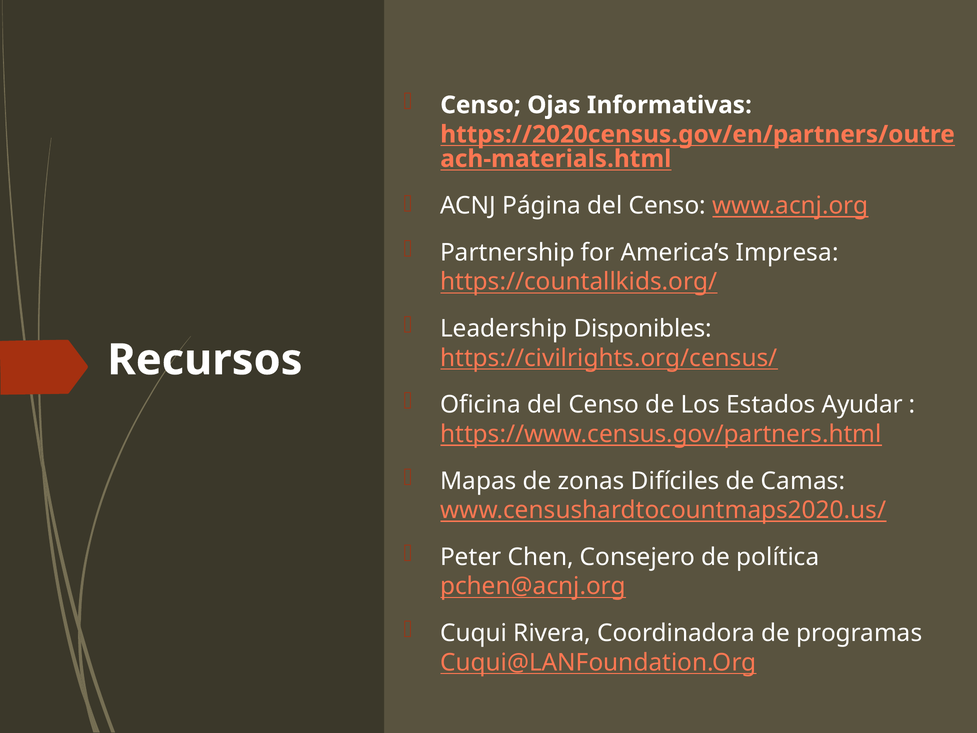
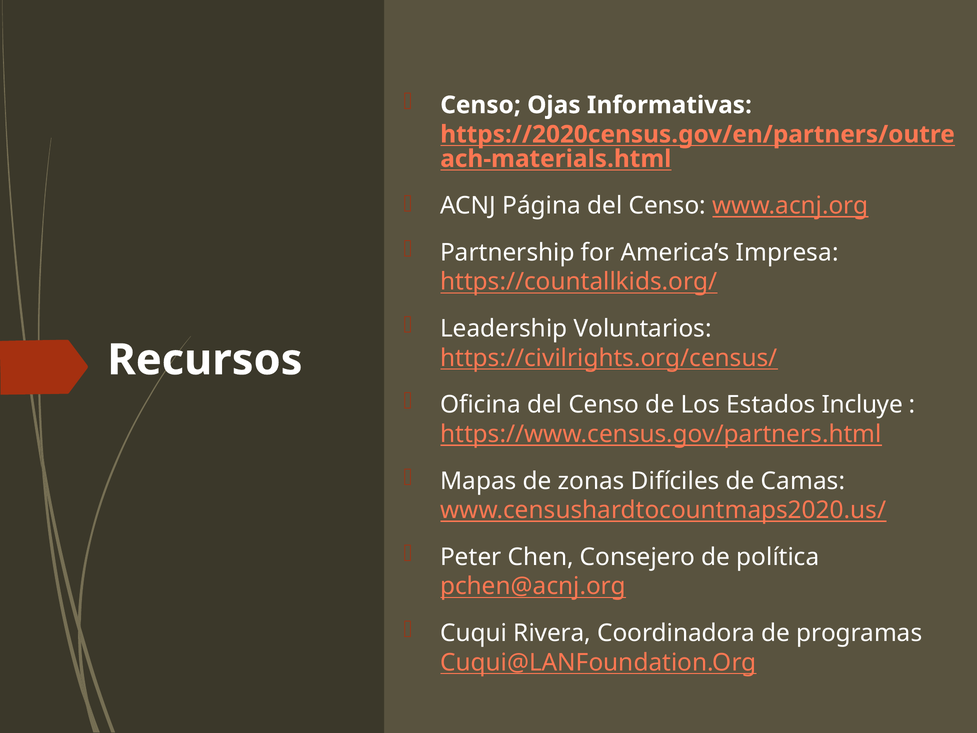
Disponibles: Disponibles -> Voluntarios
Ayudar: Ayudar -> Incluye
